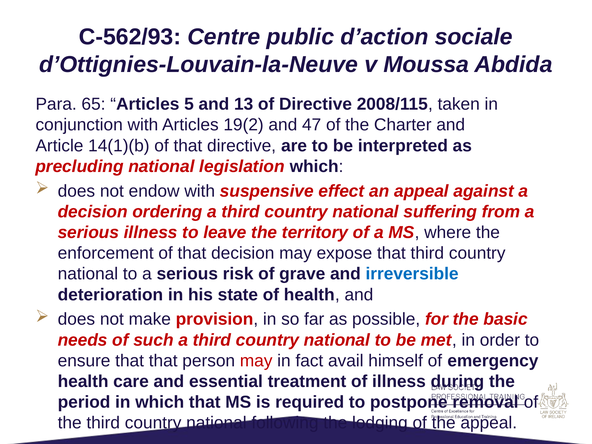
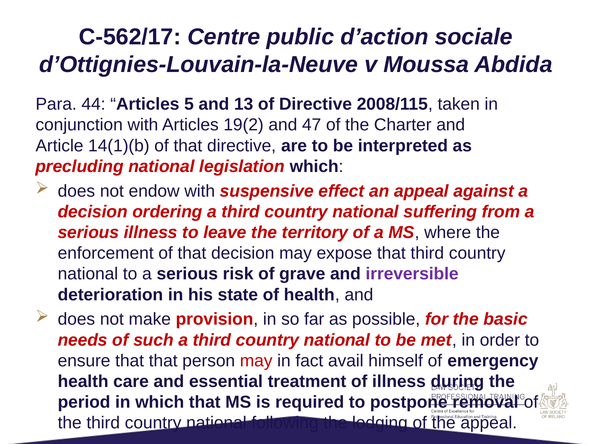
C-562/93: C-562/93 -> C-562/17
65: 65 -> 44
irreversible colour: blue -> purple
